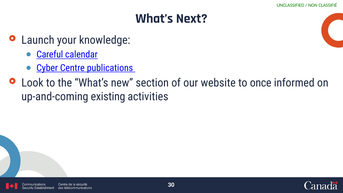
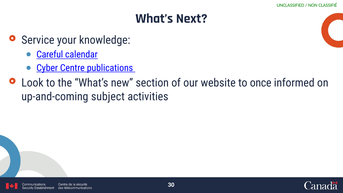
Launch: Launch -> Service
existing: existing -> subject
